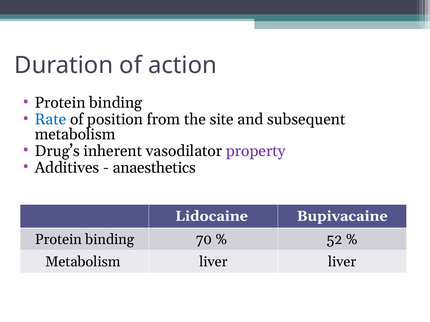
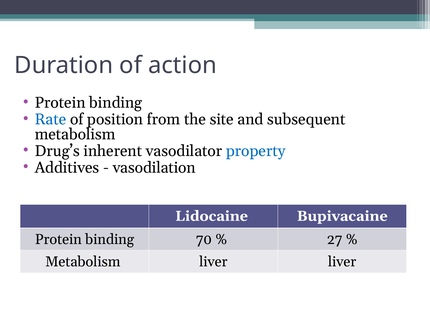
property colour: purple -> blue
anaesthetics: anaesthetics -> vasodilation
52: 52 -> 27
